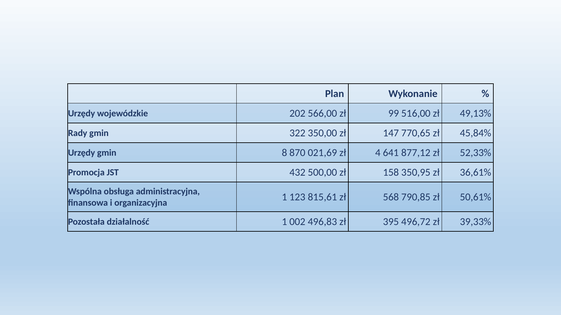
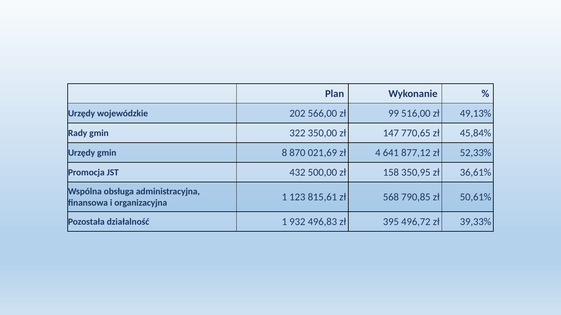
002: 002 -> 932
